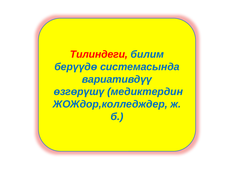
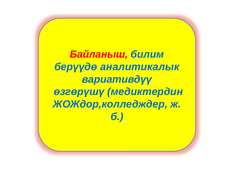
Тилиндеги: Тилиндеги -> Байланыш
системасында: системасында -> аналитикалык
